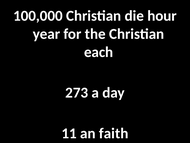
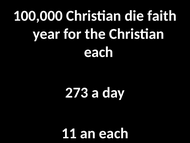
hour: hour -> faith
an faith: faith -> each
